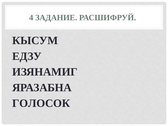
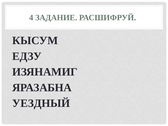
ГОЛОСОК: ГОЛОСОК -> УЕЗДНЫЙ
